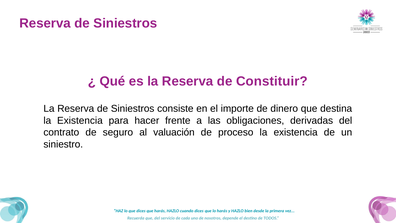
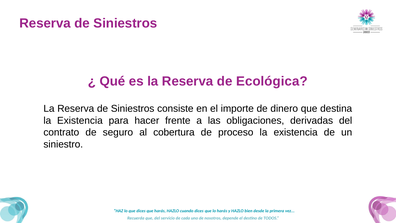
Constituir: Constituir -> Ecológica
valuación: valuación -> cobertura
